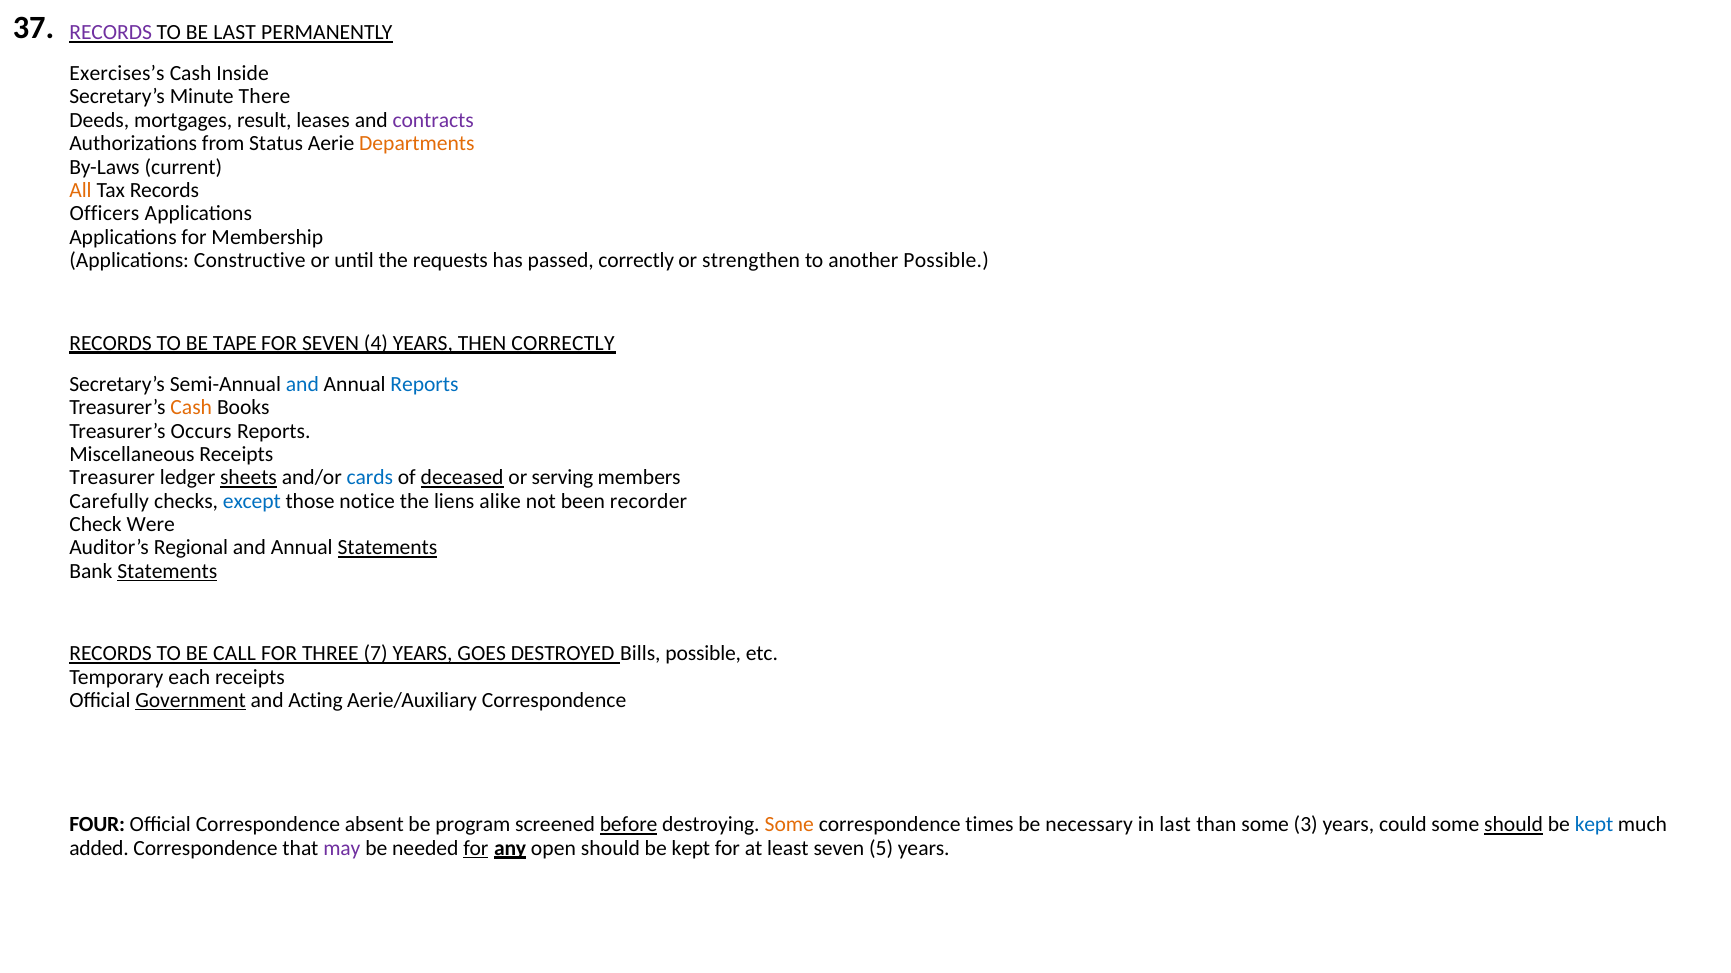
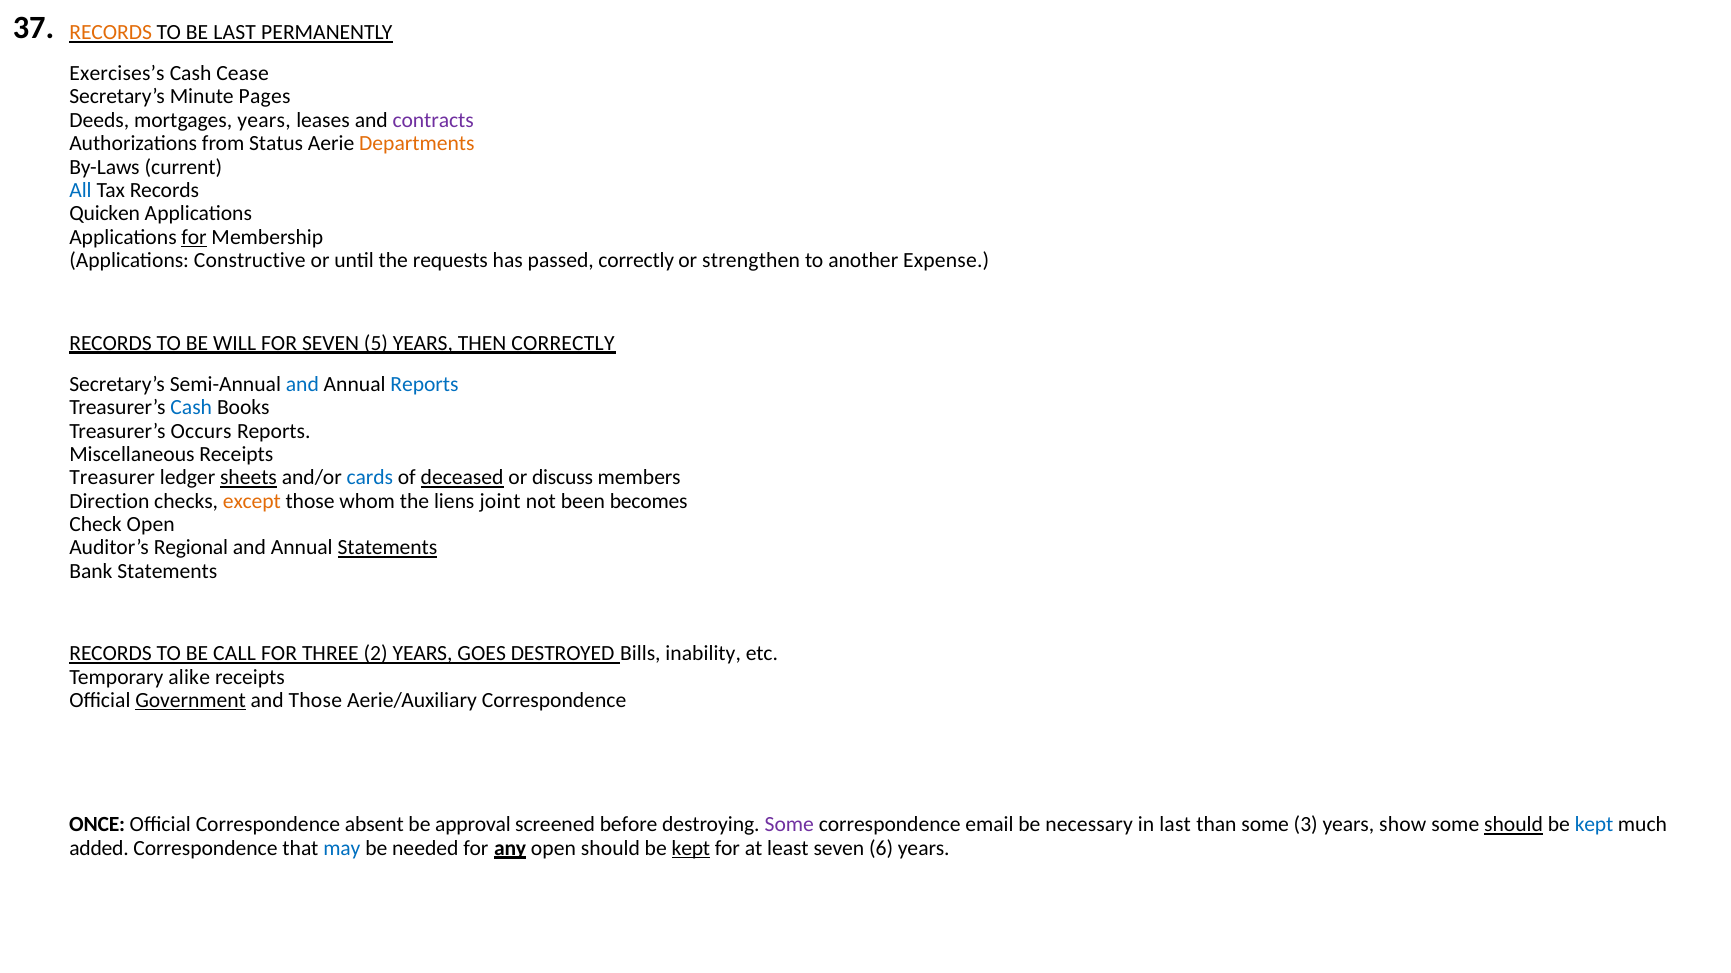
RECORDS at (111, 32) colour: purple -> orange
Inside: Inside -> Cease
There: There -> Pages
mortgages result: result -> years
All colour: orange -> blue
Officers: Officers -> Quicken
for at (194, 237) underline: none -> present
another Possible: Possible -> Expense
TAPE: TAPE -> WILL
4: 4 -> 5
Cash at (191, 408) colour: orange -> blue
serving: serving -> discuss
Carefully: Carefully -> Direction
except colour: blue -> orange
notice: notice -> whom
alike: alike -> joint
recorder: recorder -> becomes
Check Were: Were -> Open
Statements at (167, 572) underline: present -> none
7: 7 -> 2
Bills possible: possible -> inability
each: each -> alike
and Acting: Acting -> Those
FOUR: FOUR -> ONCE
program: program -> approval
before underline: present -> none
Some at (789, 825) colour: orange -> purple
times: times -> email
could: could -> show
may colour: purple -> blue
for at (476, 849) underline: present -> none
kept at (691, 849) underline: none -> present
5: 5 -> 6
